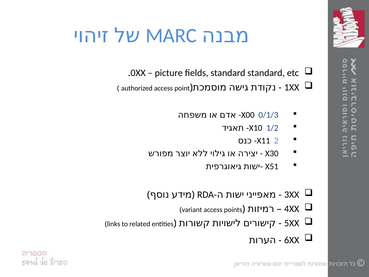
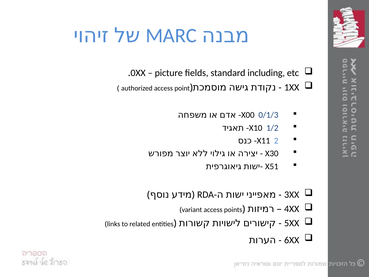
standard standard: standard -> including
